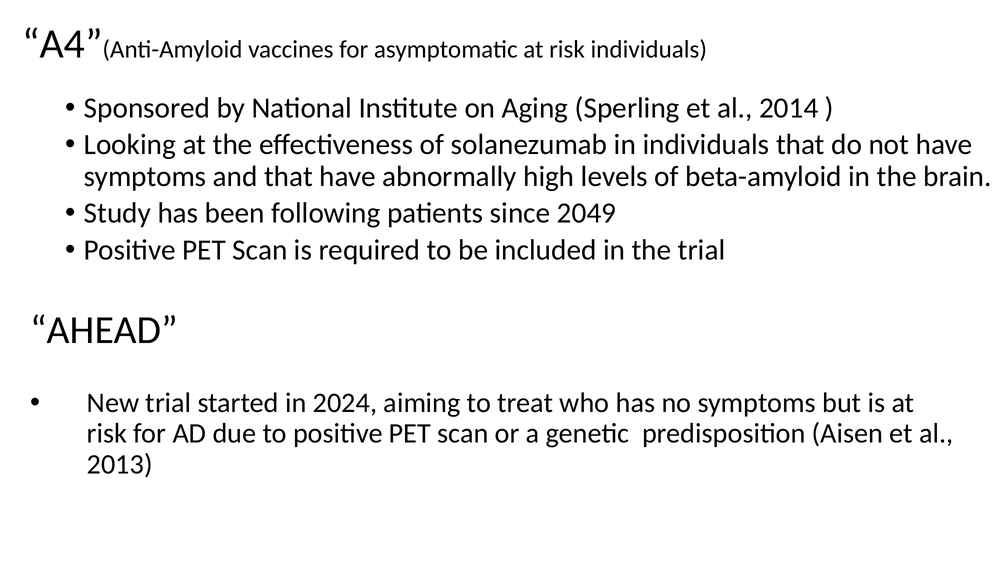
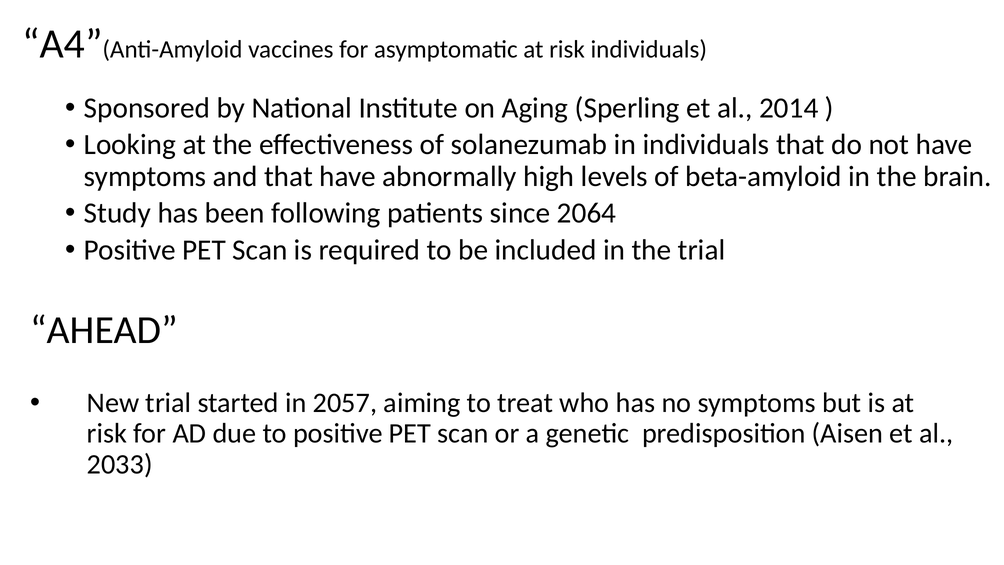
2049: 2049 -> 2064
2024: 2024 -> 2057
2013: 2013 -> 2033
